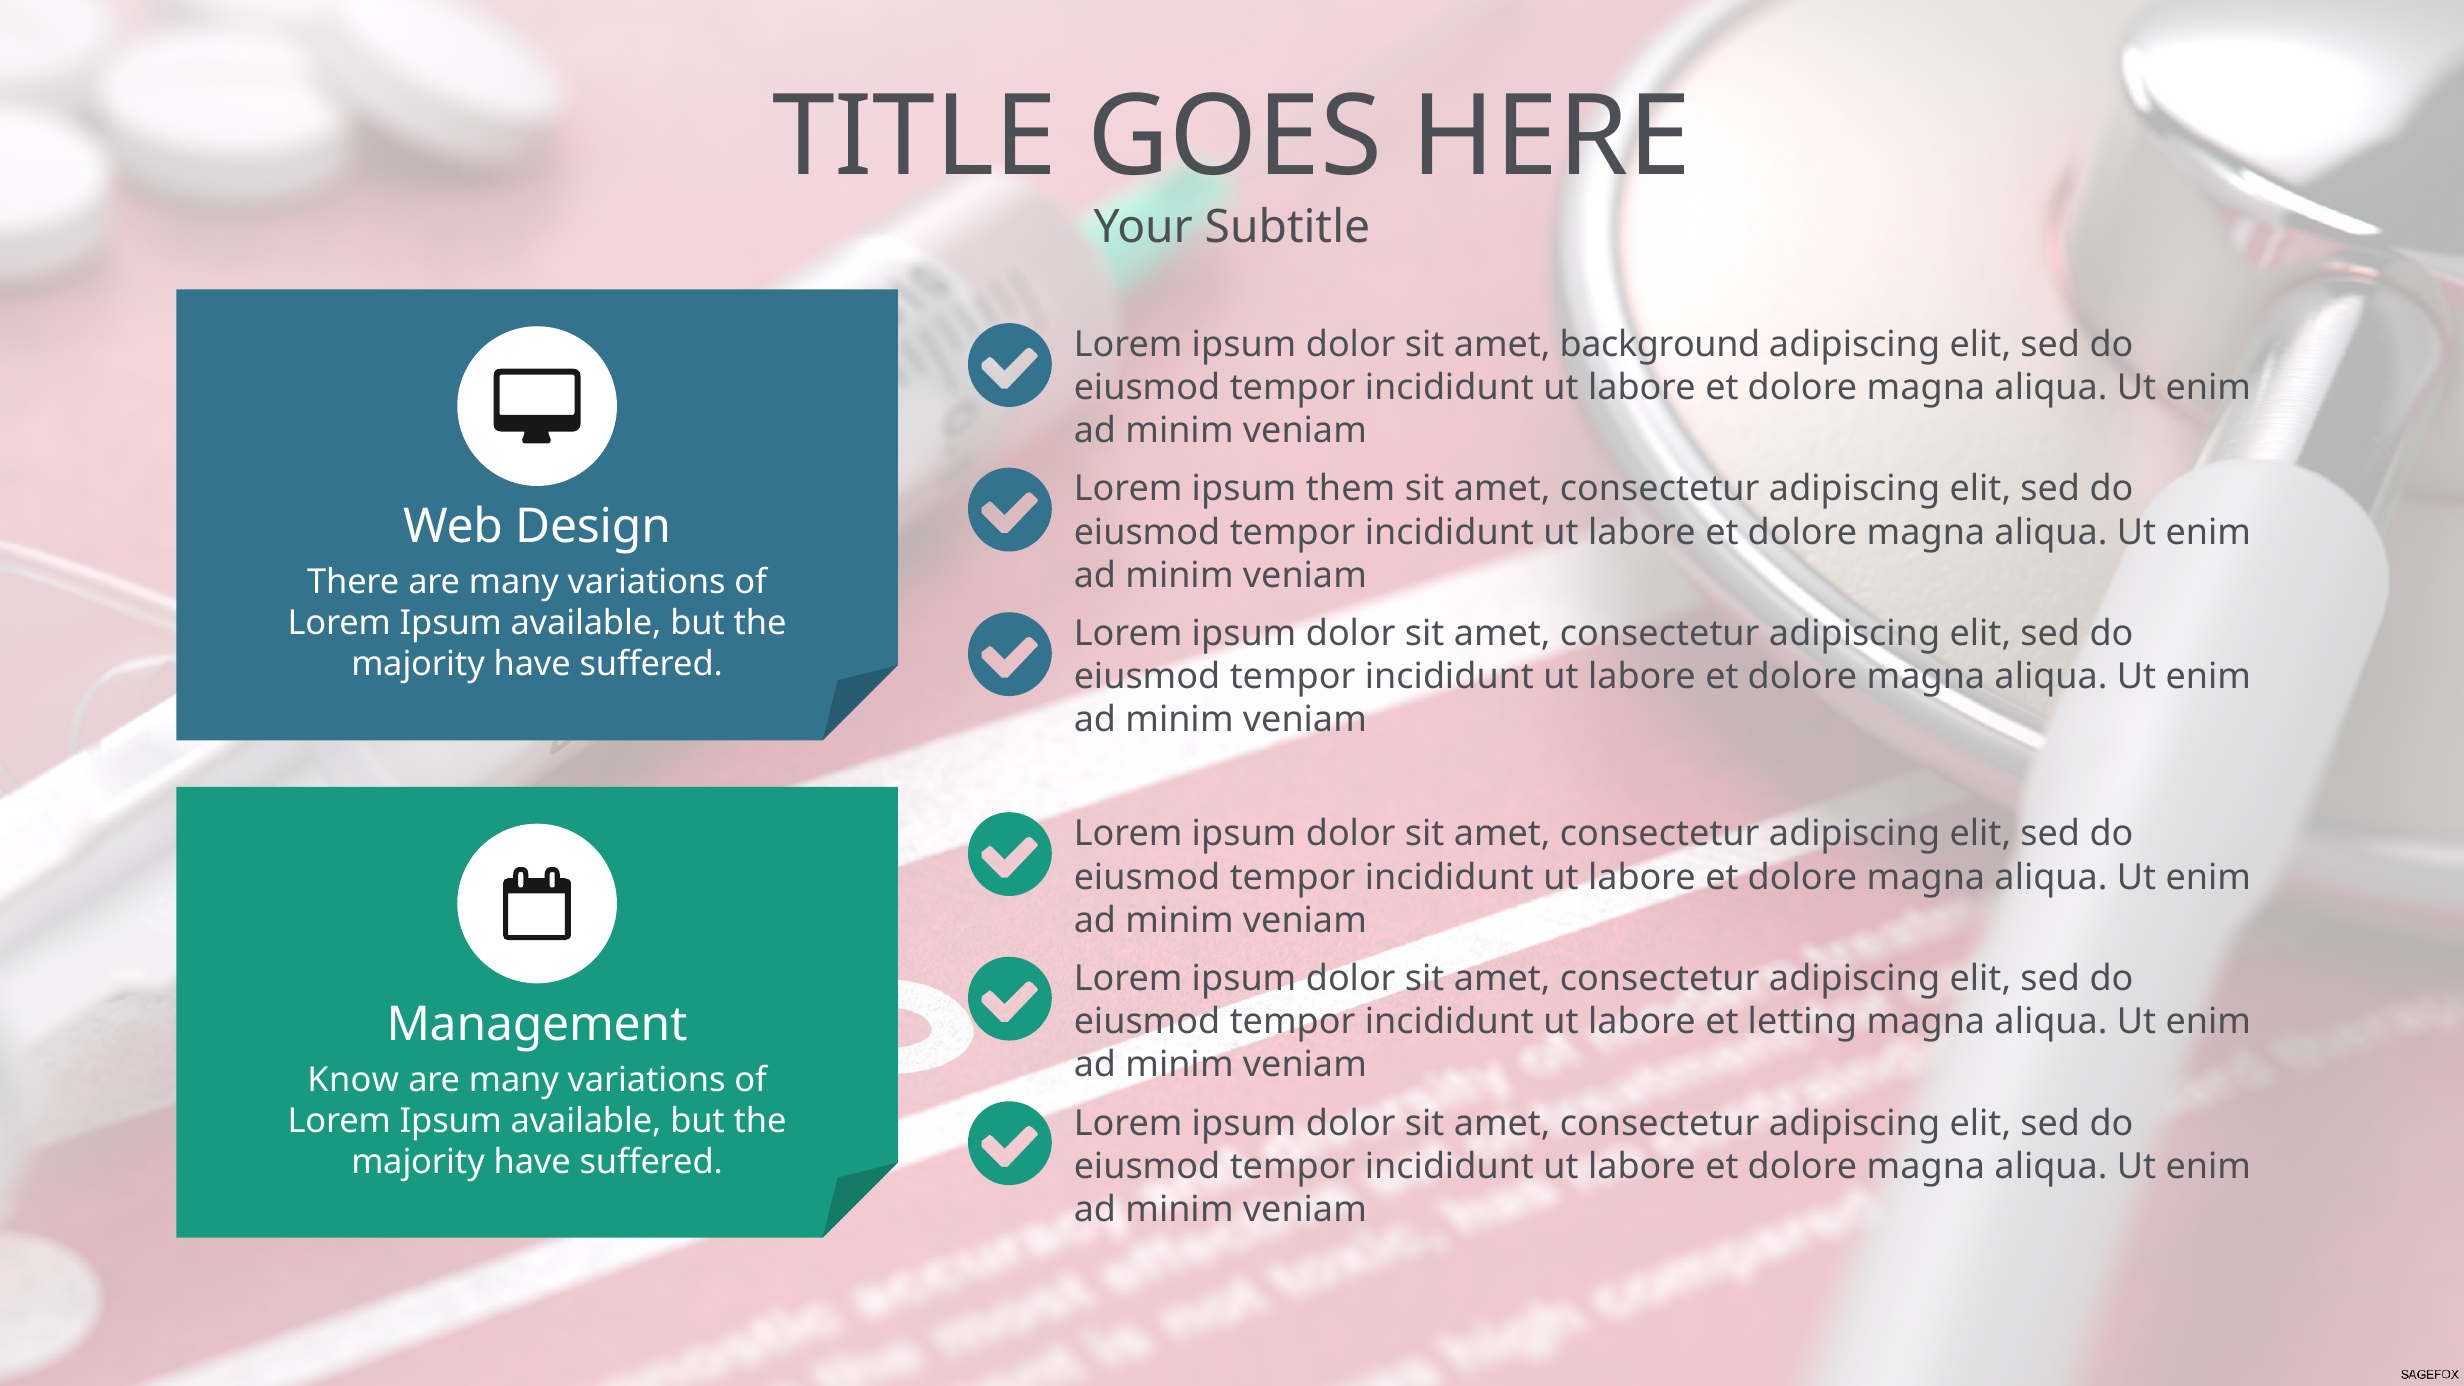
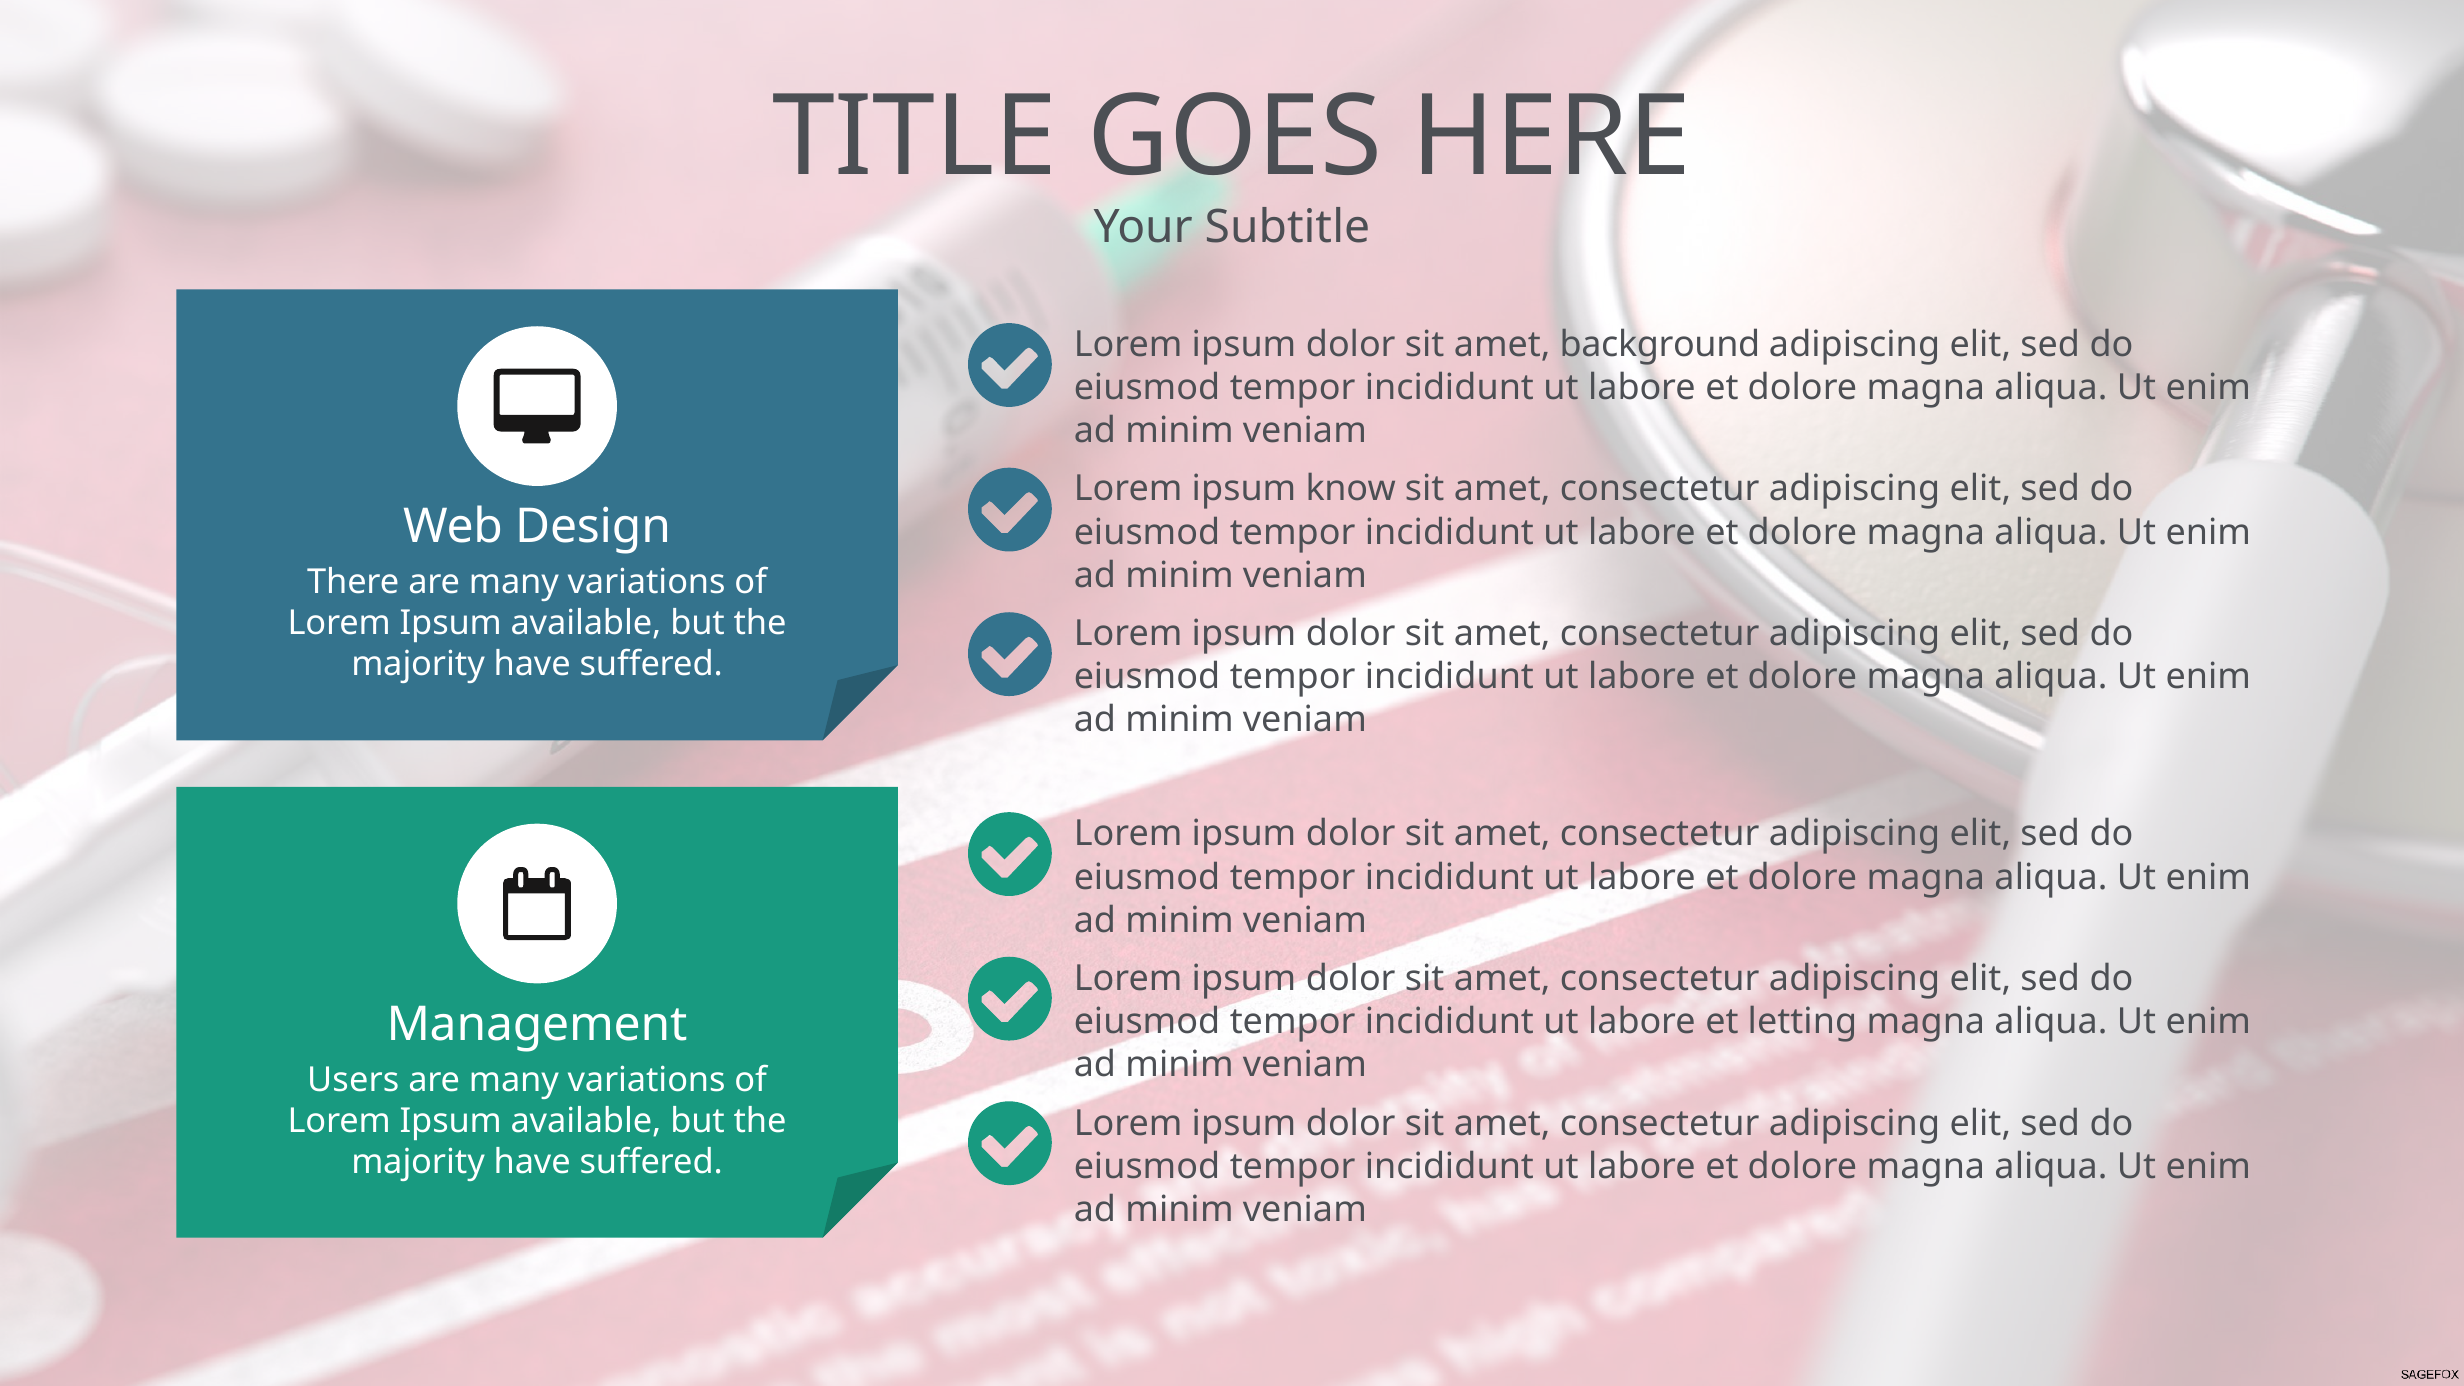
them: them -> know
Know: Know -> Users
